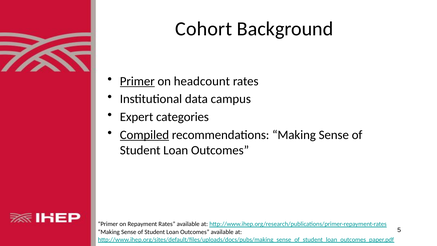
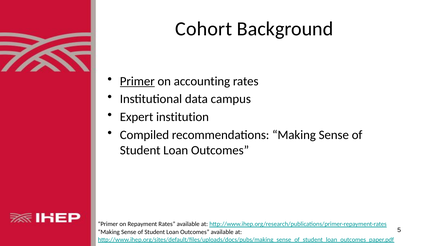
headcount: headcount -> accounting
categories: categories -> institution
Compiled underline: present -> none
